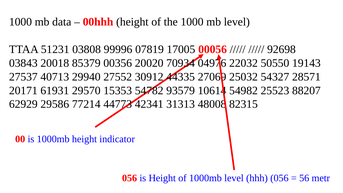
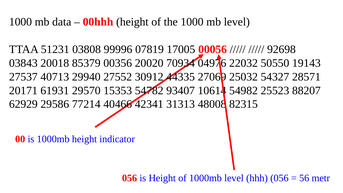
93579: 93579 -> 93407
44773: 44773 -> 40466
